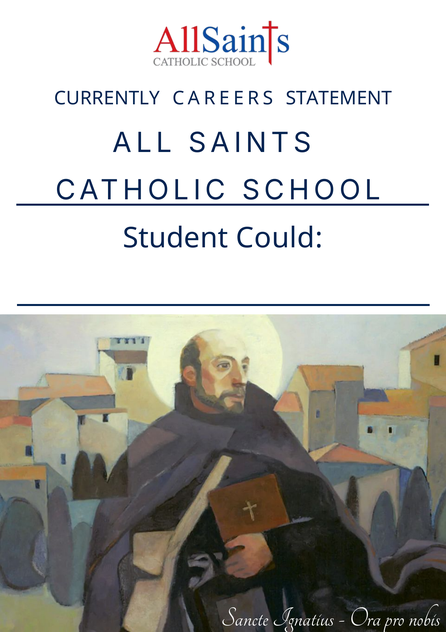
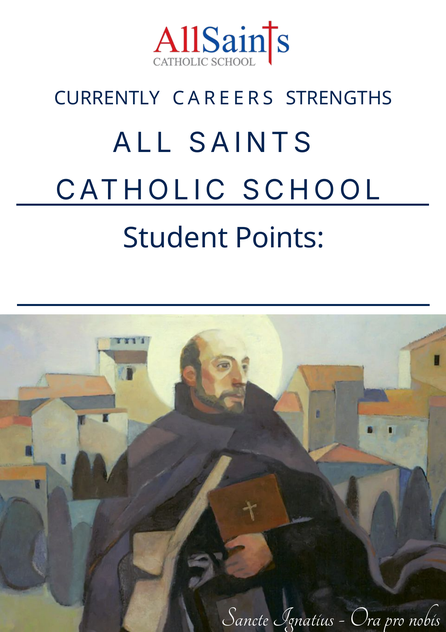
STATEMENT: STATEMENT -> STRENGTHS
Could: Could -> Points
